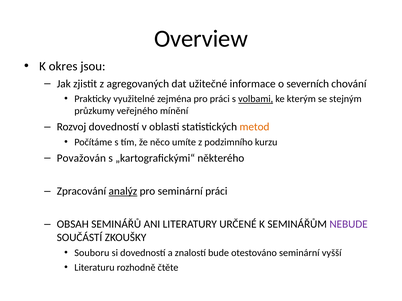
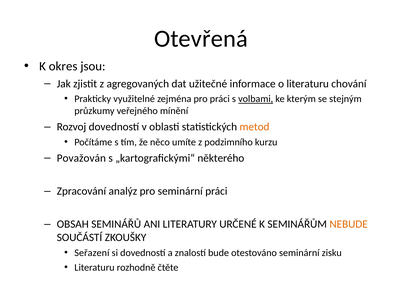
Overview: Overview -> Otevřená
o severních: severních -> literaturu
analýz underline: present -> none
NEBUDE colour: purple -> orange
Souboru: Souboru -> Seřazení
vyšší: vyšší -> zisku
